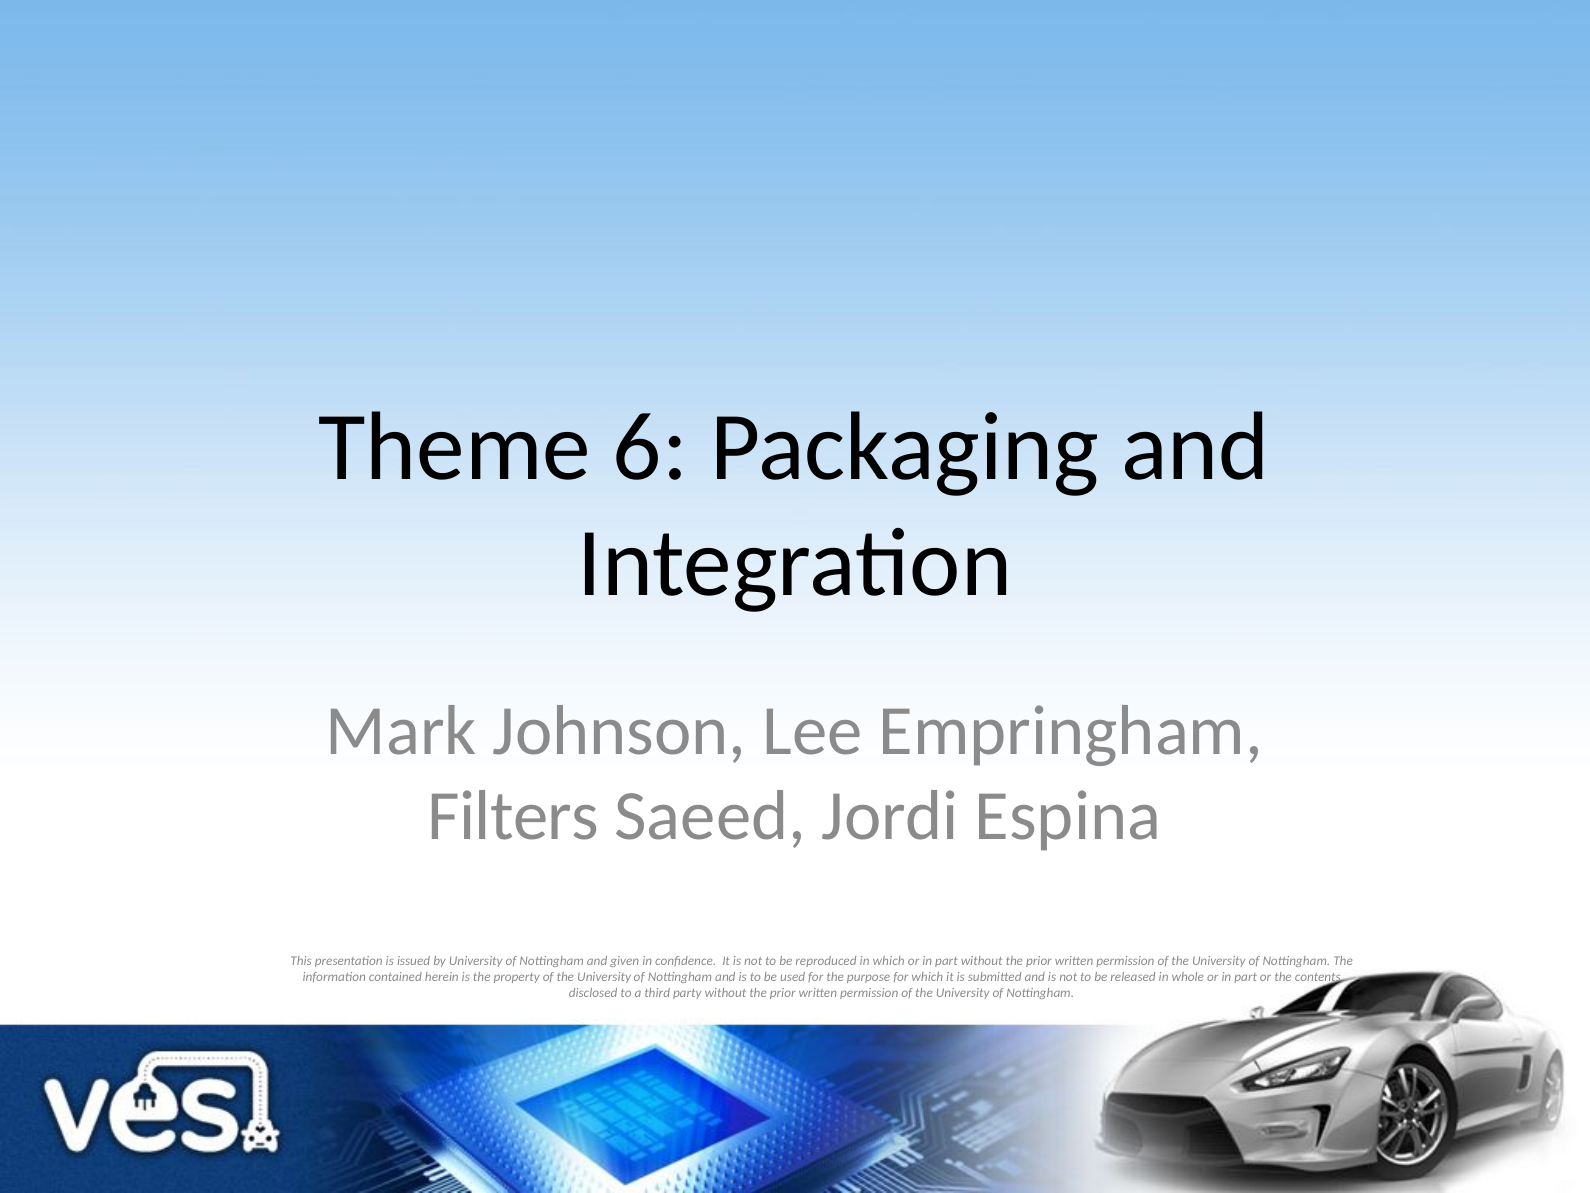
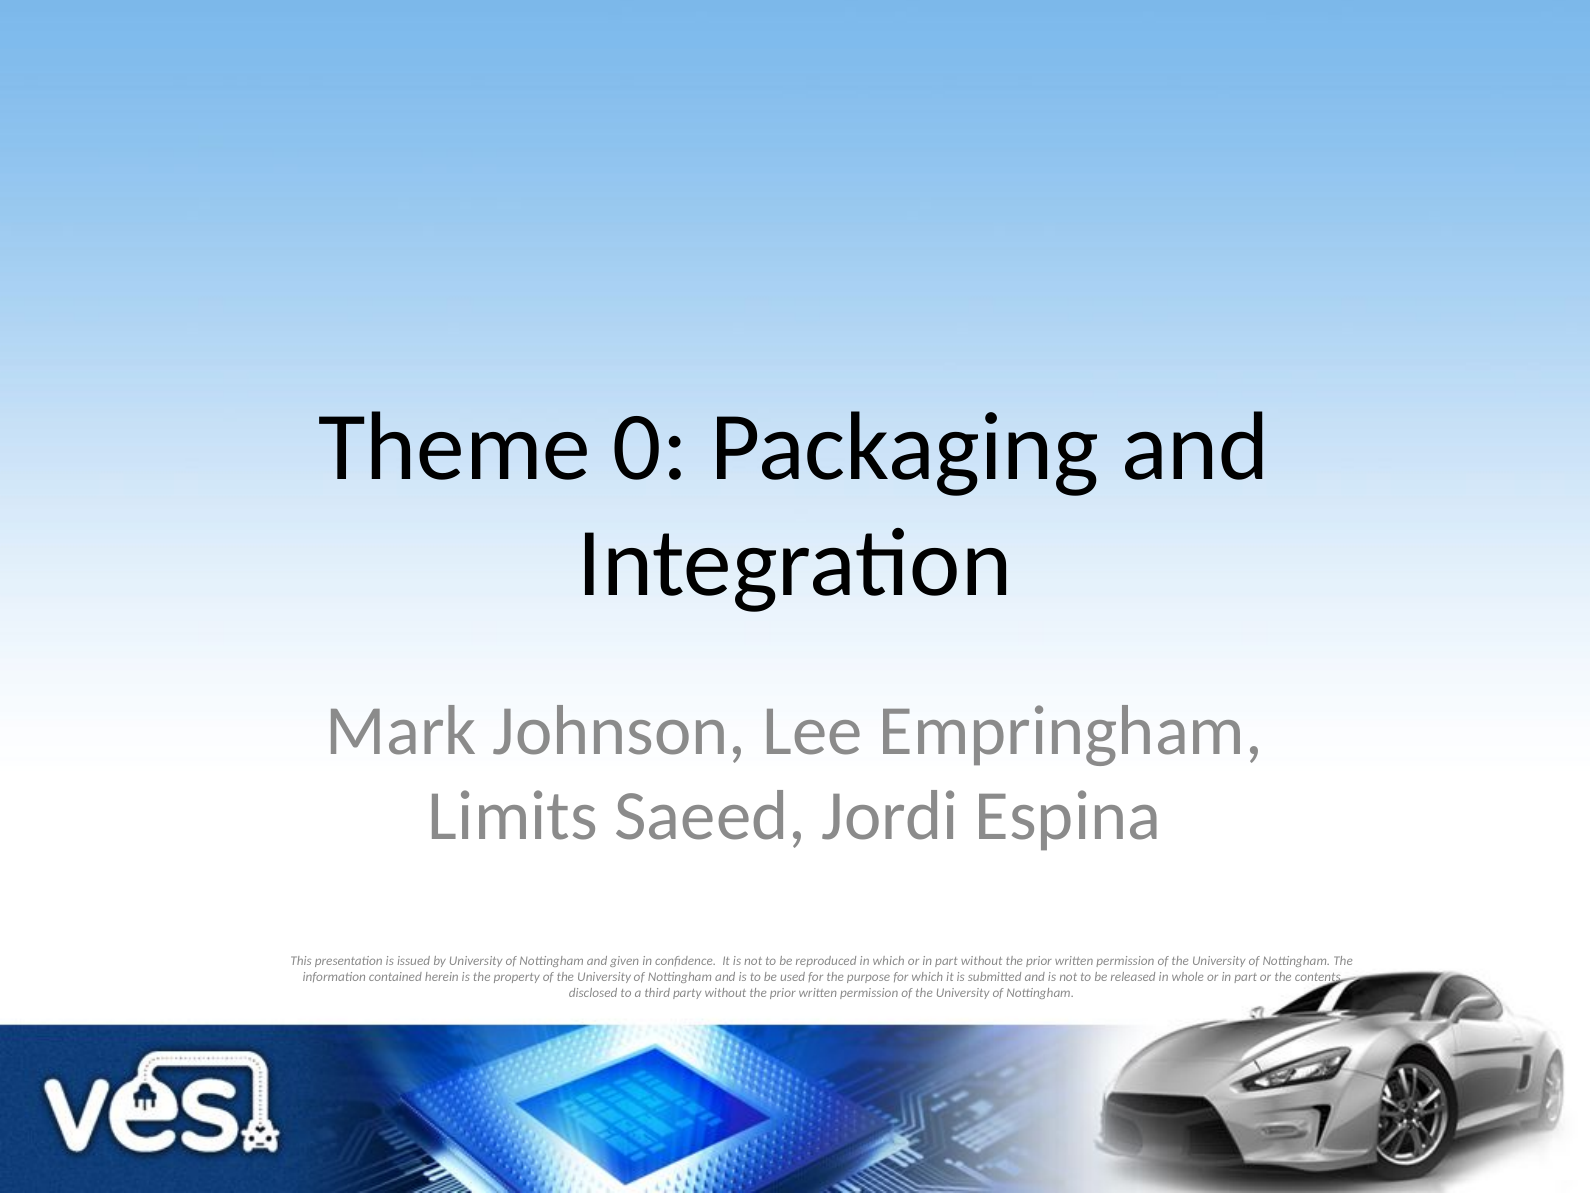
6: 6 -> 0
Filters: Filters -> Limits
